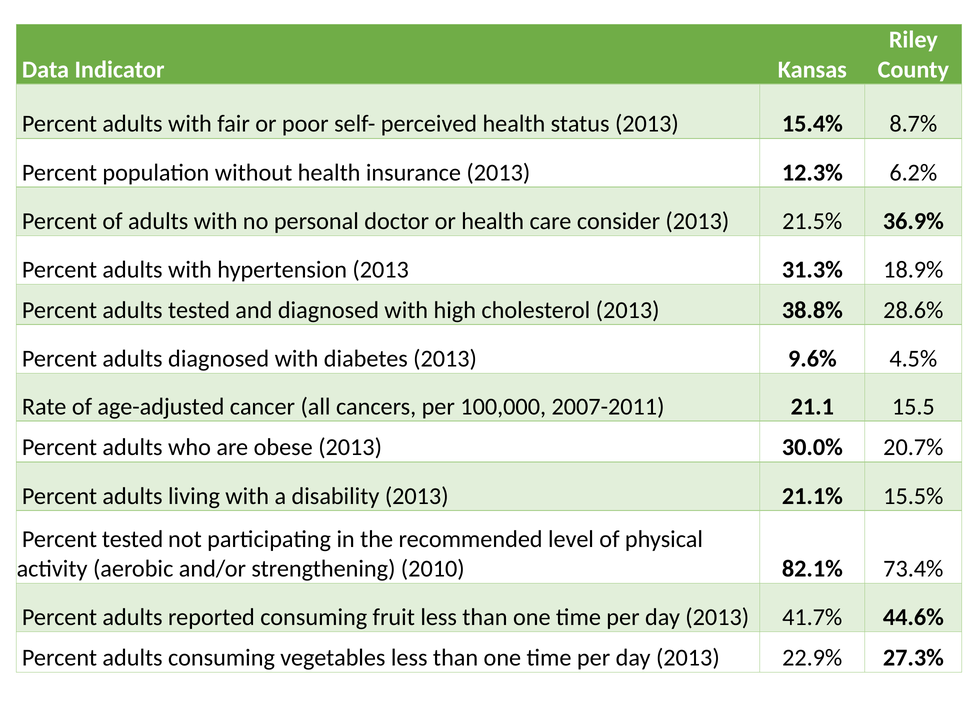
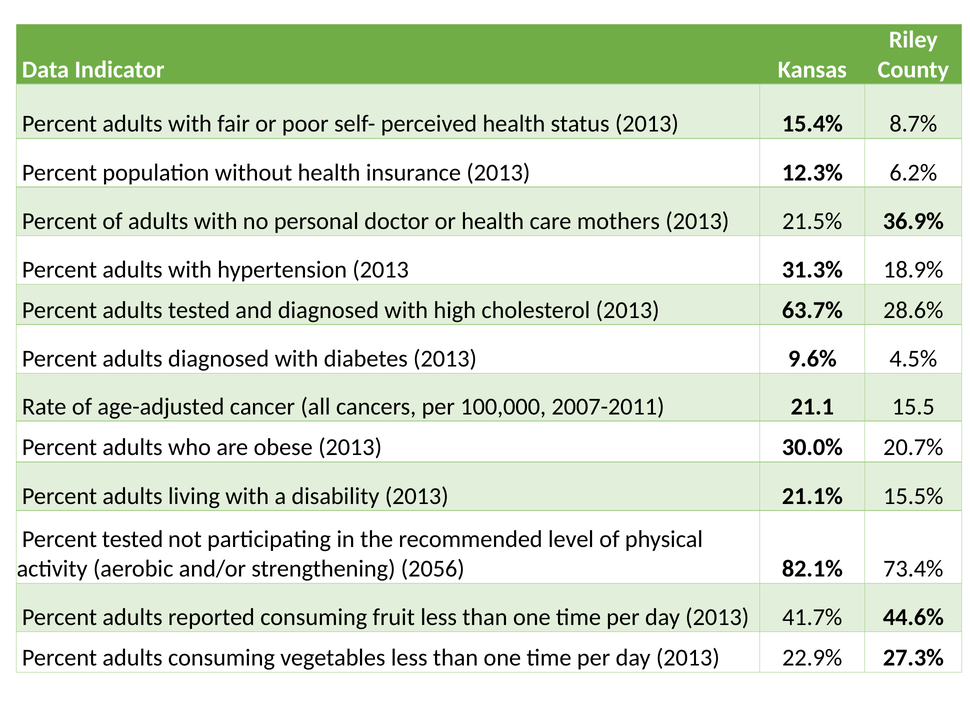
consider: consider -> mothers
38.8%: 38.8% -> 63.7%
2010: 2010 -> 2056
